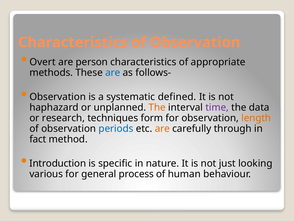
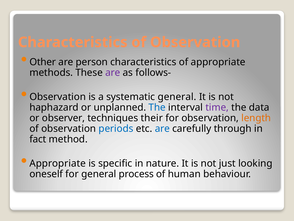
Overt: Overt -> Other
are at (113, 72) colour: blue -> purple
systematic defined: defined -> general
The at (157, 107) colour: orange -> blue
research: research -> observer
form: form -> their
are at (162, 128) colour: orange -> blue
Introduction at (58, 163): Introduction -> Appropriate
various: various -> oneself
